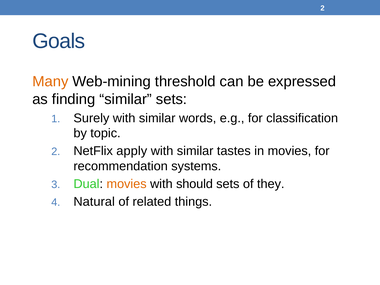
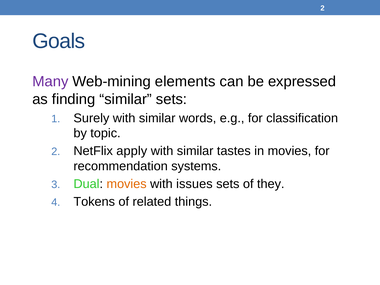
Many colour: orange -> purple
threshold: threshold -> elements
should: should -> issues
Natural: Natural -> Tokens
